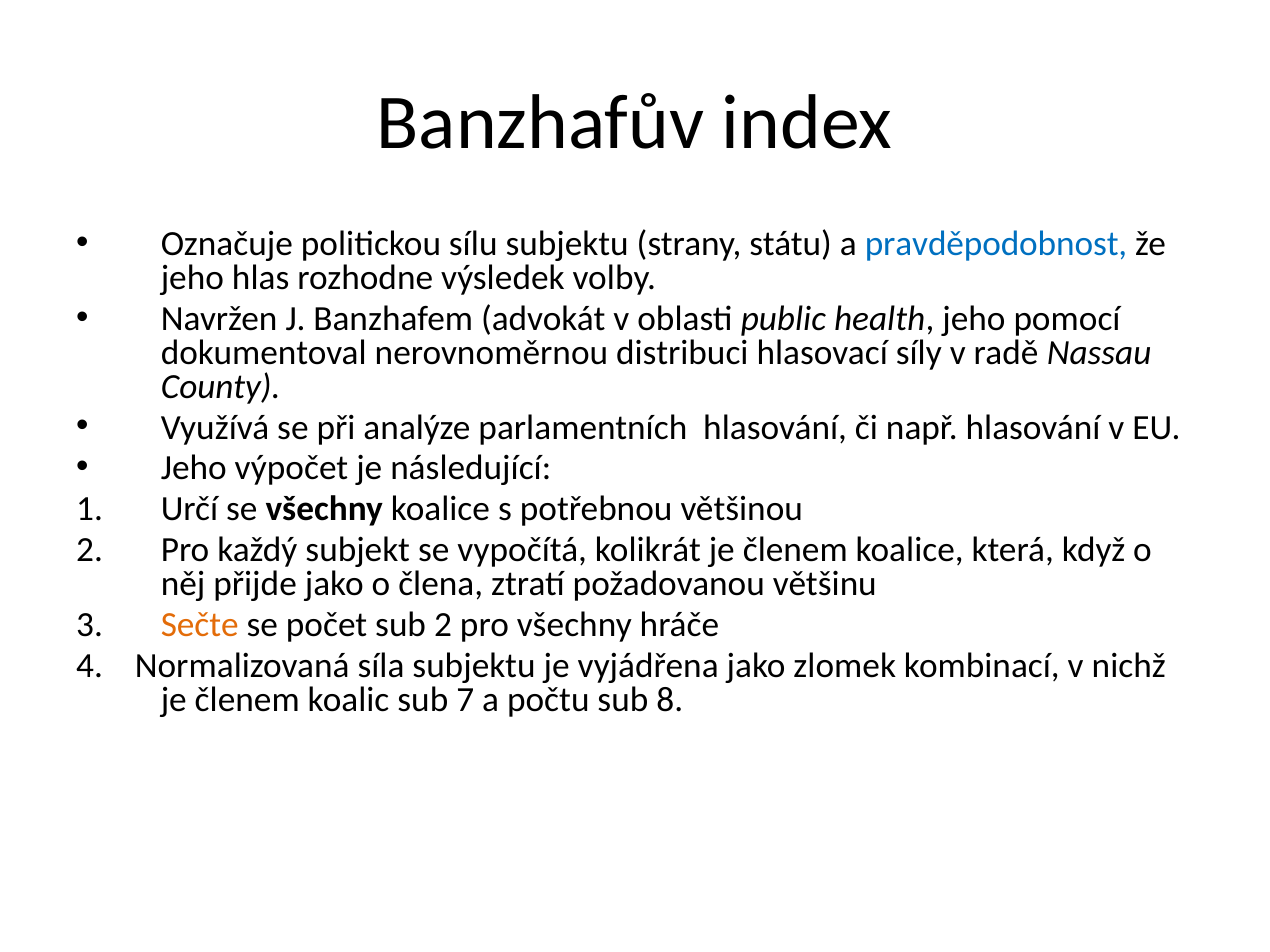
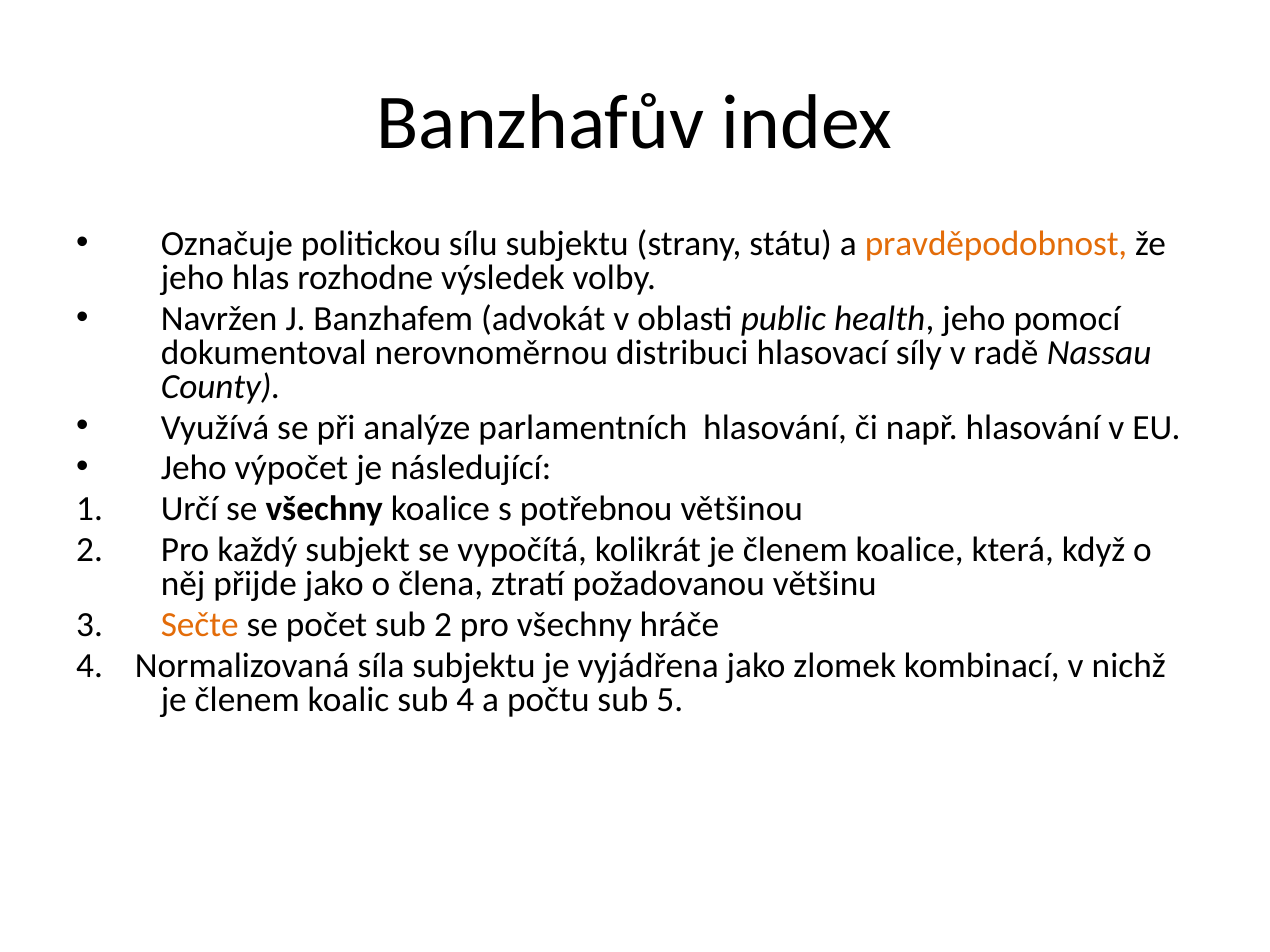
pravděpodobnost colour: blue -> orange
sub 7: 7 -> 4
8: 8 -> 5
